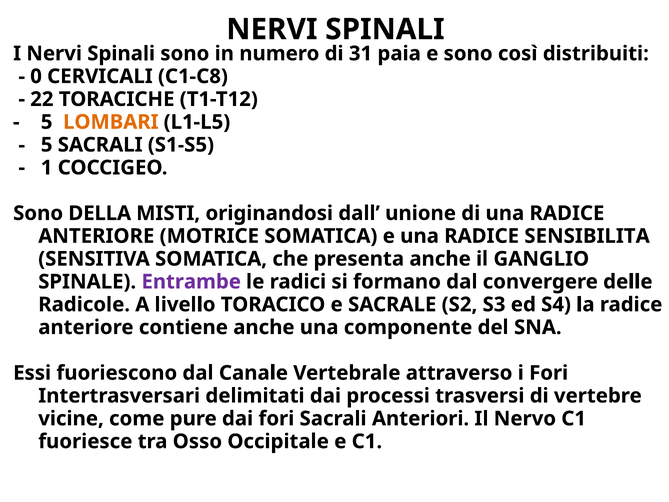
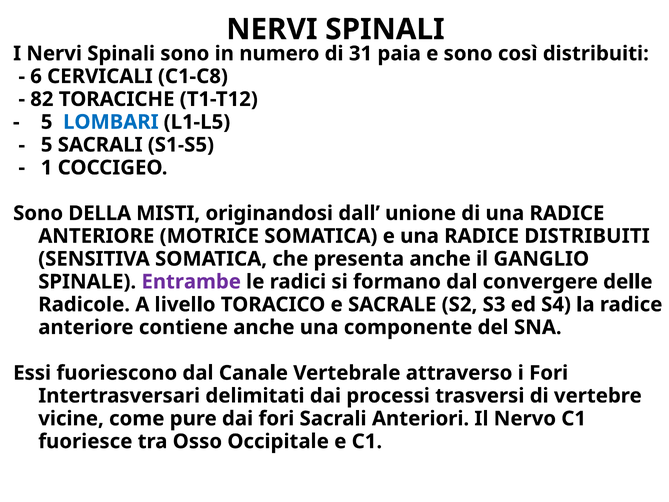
0: 0 -> 6
22: 22 -> 82
LOMBARI colour: orange -> blue
RADICE SENSIBILITA: SENSIBILITA -> DISTRIBUITI
